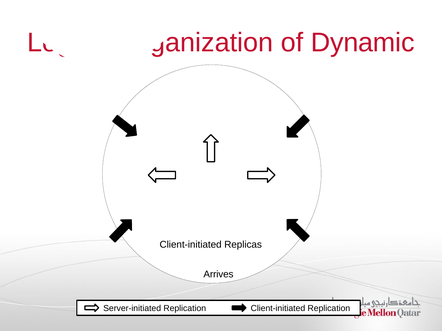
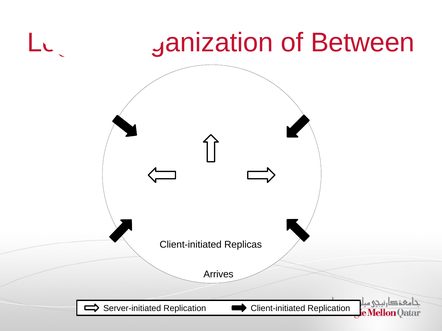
Dynamic: Dynamic -> Between
